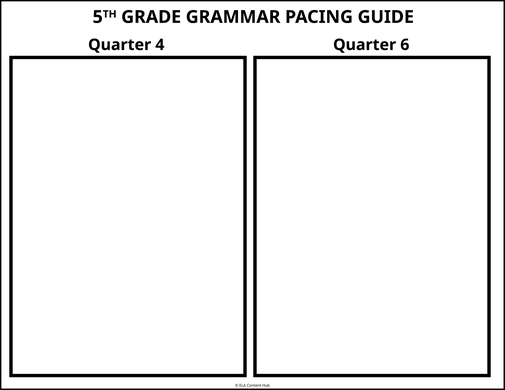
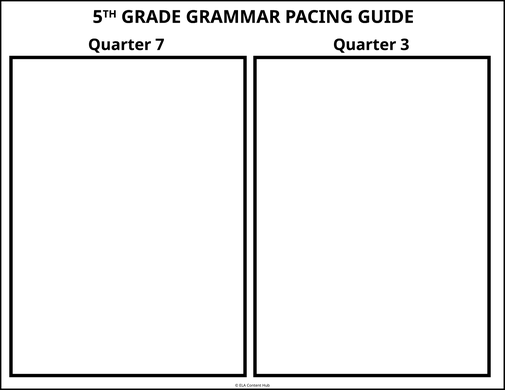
4: 4 -> 7
6: 6 -> 3
